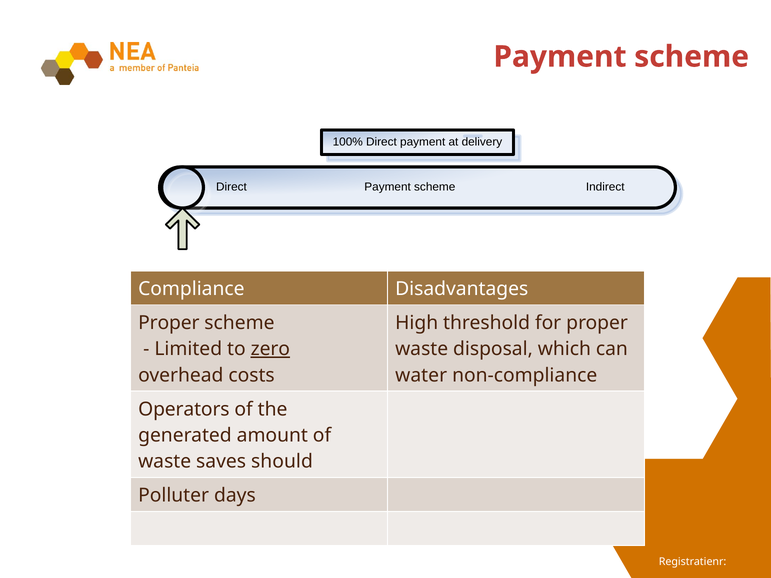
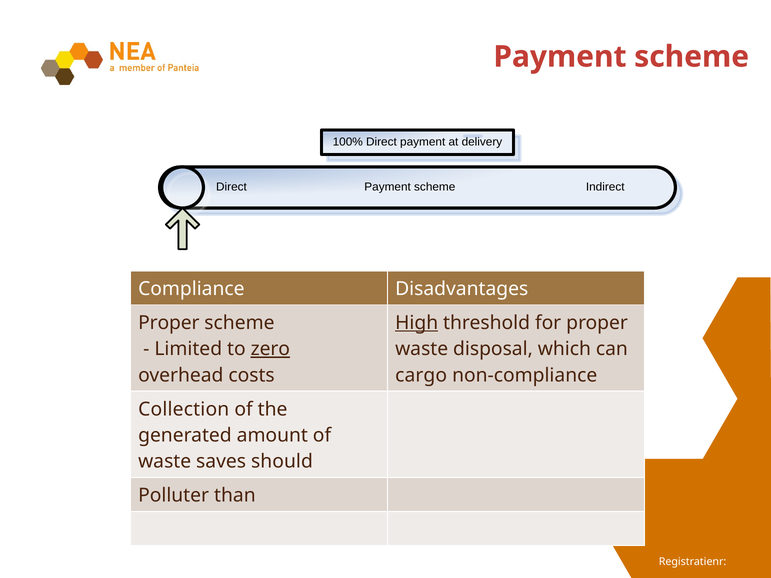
High underline: none -> present
water: water -> cargo
Operators: Operators -> Collection
days: days -> than
